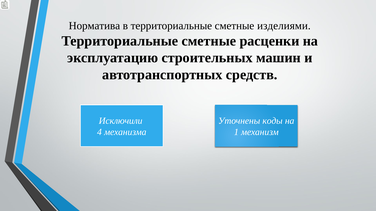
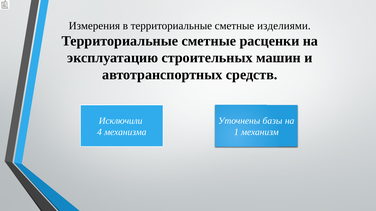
Норматива: Норматива -> Измерения
коды: коды -> базы
